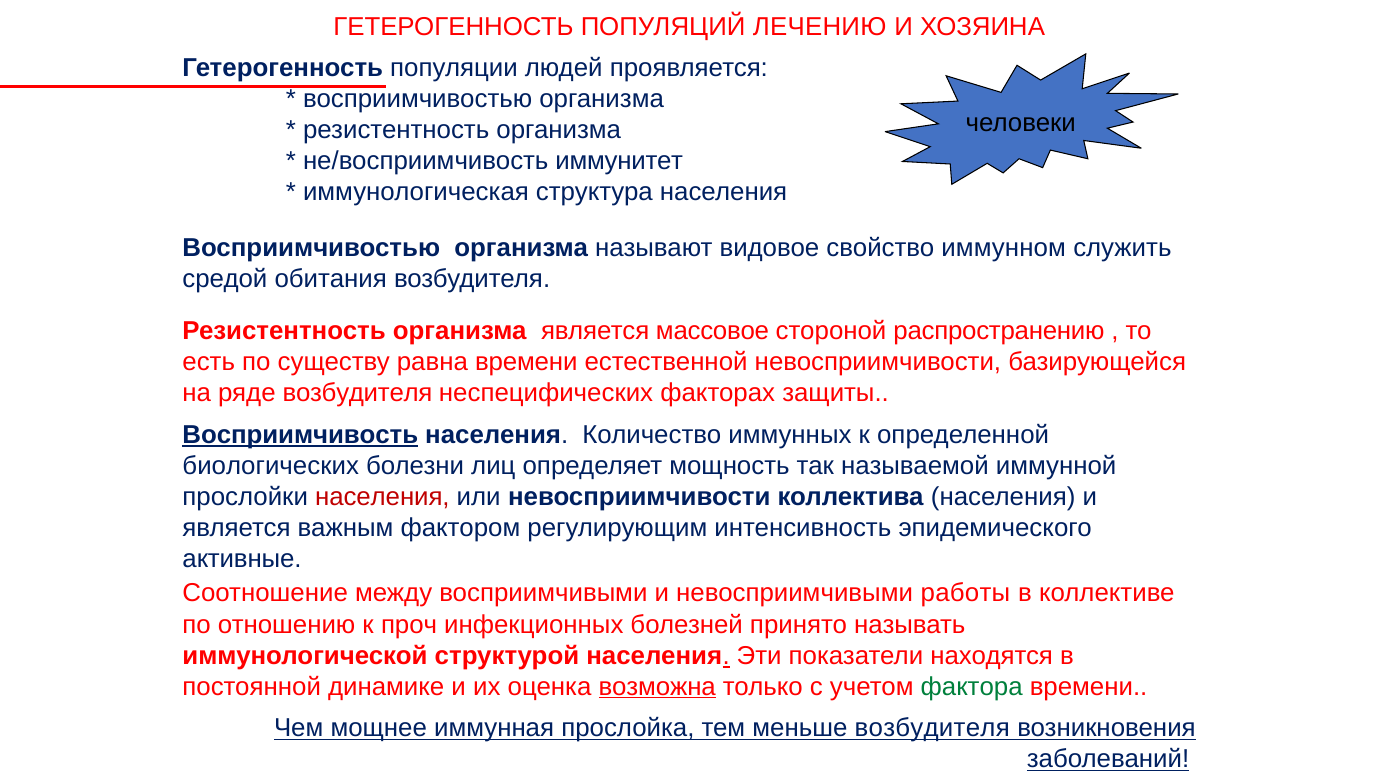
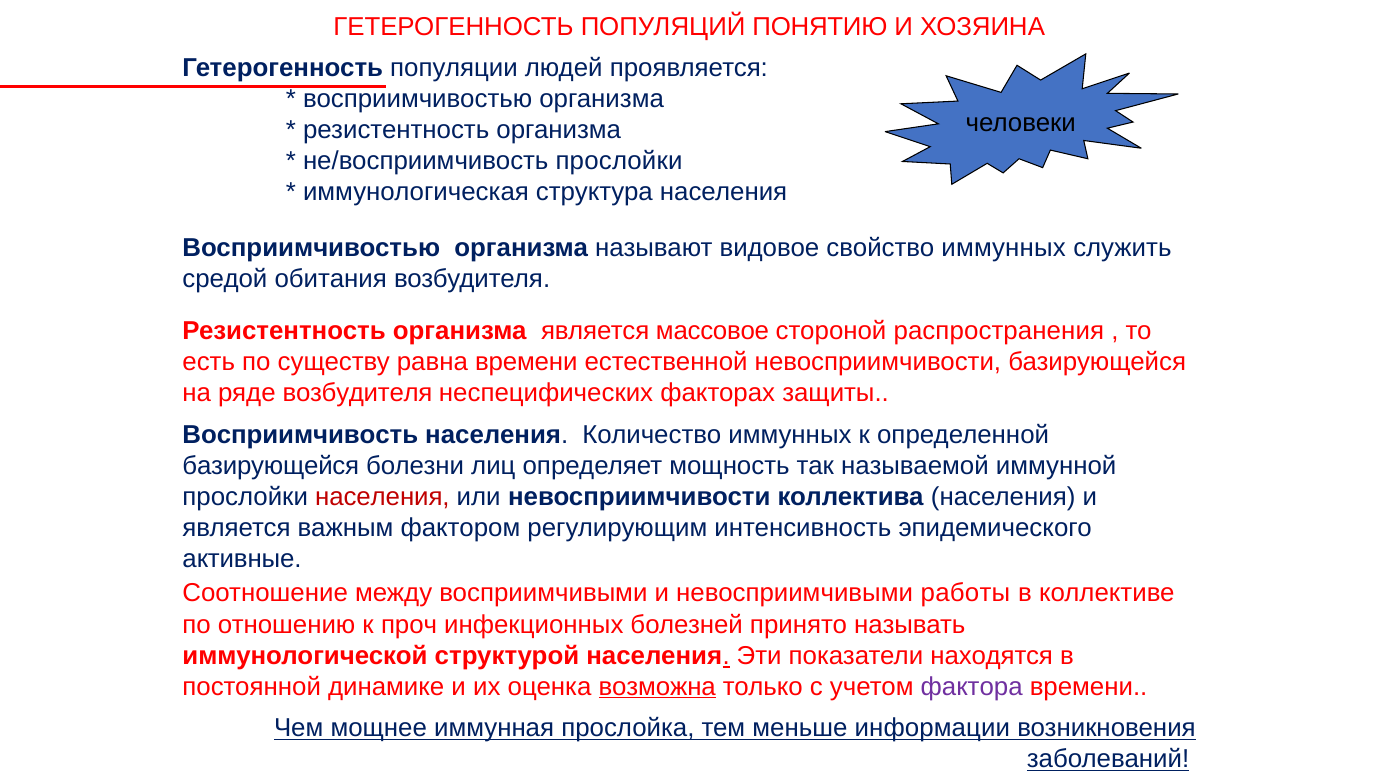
ЛЕЧЕНИЮ: ЛЕЧЕНИЮ -> ПОНЯТИЮ
не/восприимчивость иммунитет: иммунитет -> прослойки
свойство иммунном: иммунном -> иммунных
распространению: распространению -> распространения
Восприимчивость underline: present -> none
биологических at (271, 466): биологических -> базирующейся
фактора colour: green -> purple
меньше возбудителя: возбудителя -> информации
